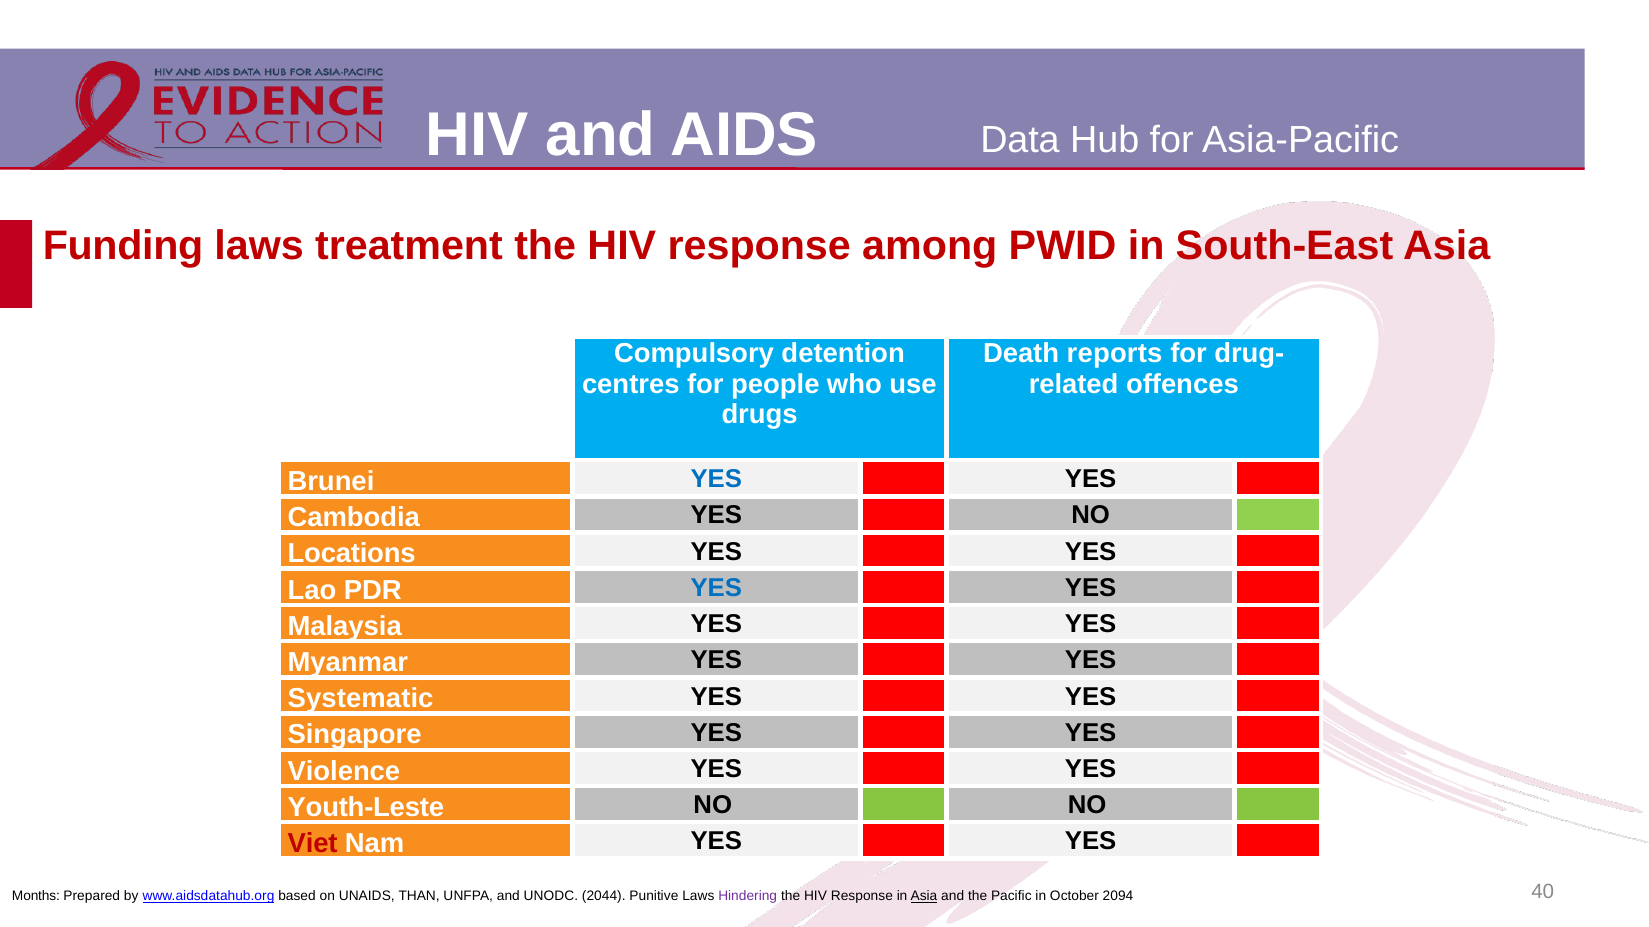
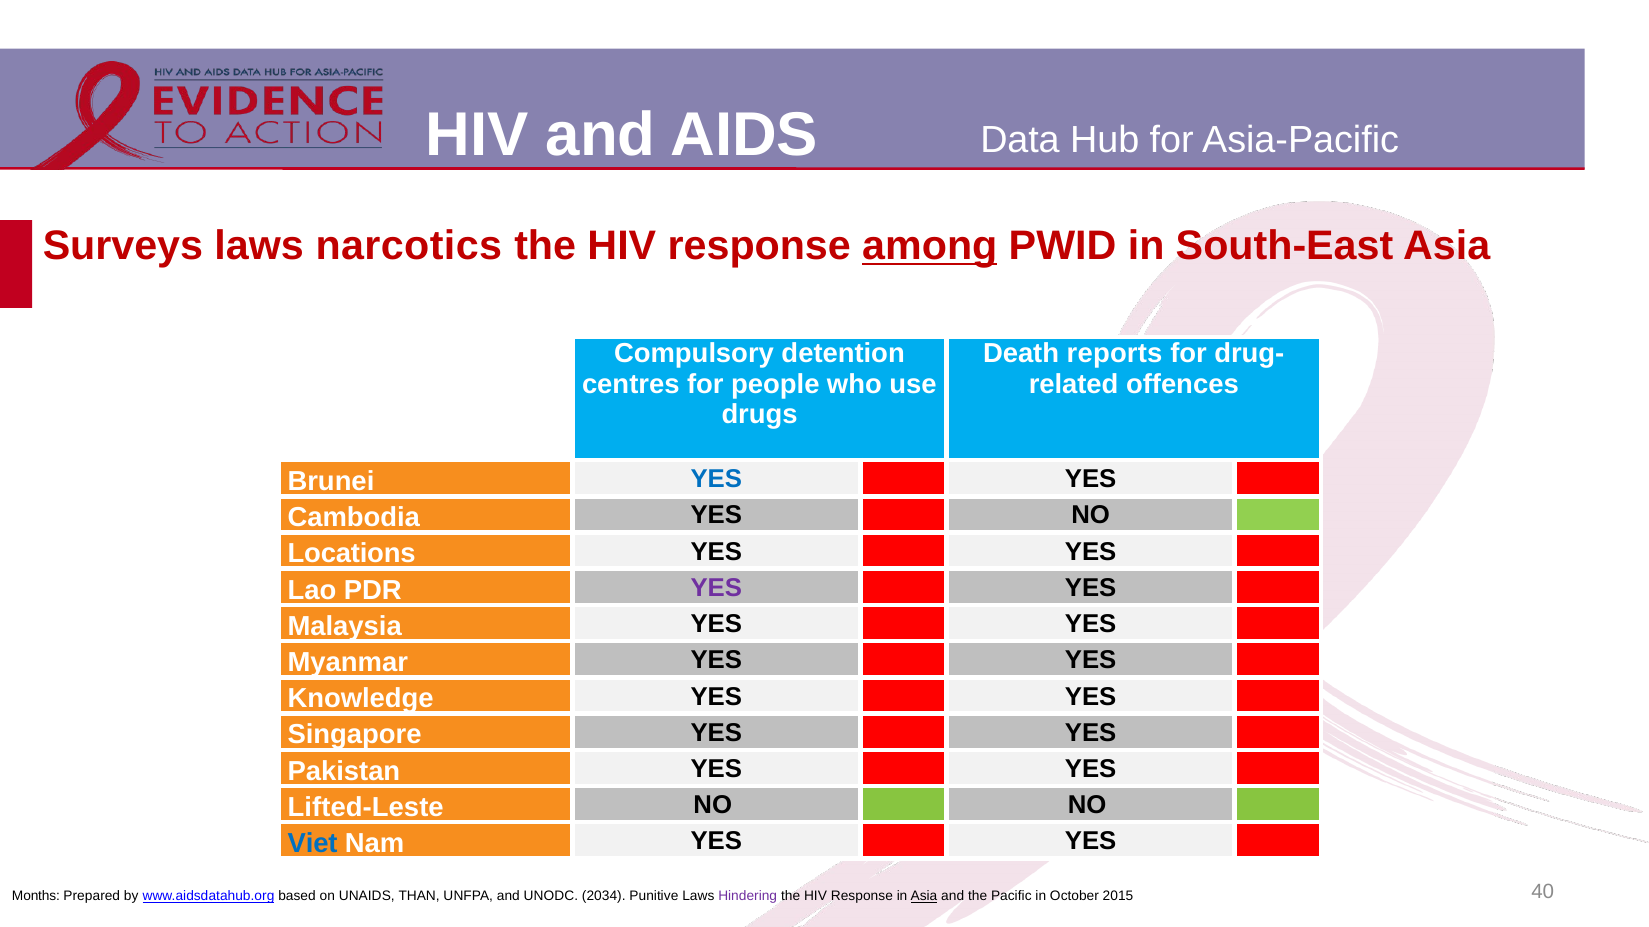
Funding: Funding -> Surveys
treatment: treatment -> narcotics
among underline: none -> present
YES at (716, 588) colour: blue -> purple
Systematic: Systematic -> Knowledge
Violence: Violence -> Pakistan
Youth-Leste: Youth-Leste -> Lifted-Leste
Viet colour: red -> blue
2044: 2044 -> 2034
2094: 2094 -> 2015
